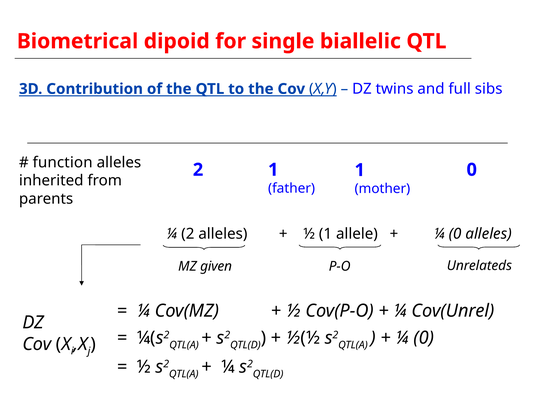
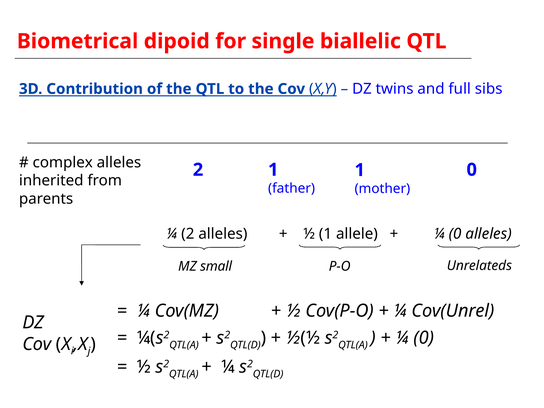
function: function -> complex
given: given -> small
